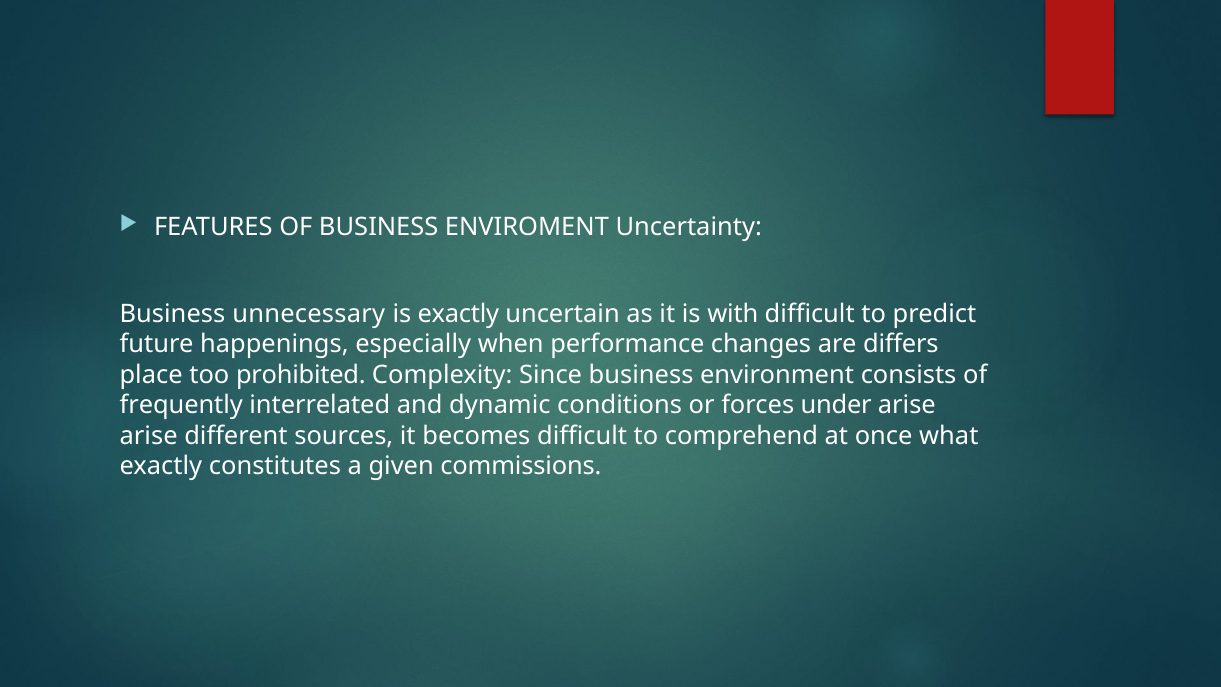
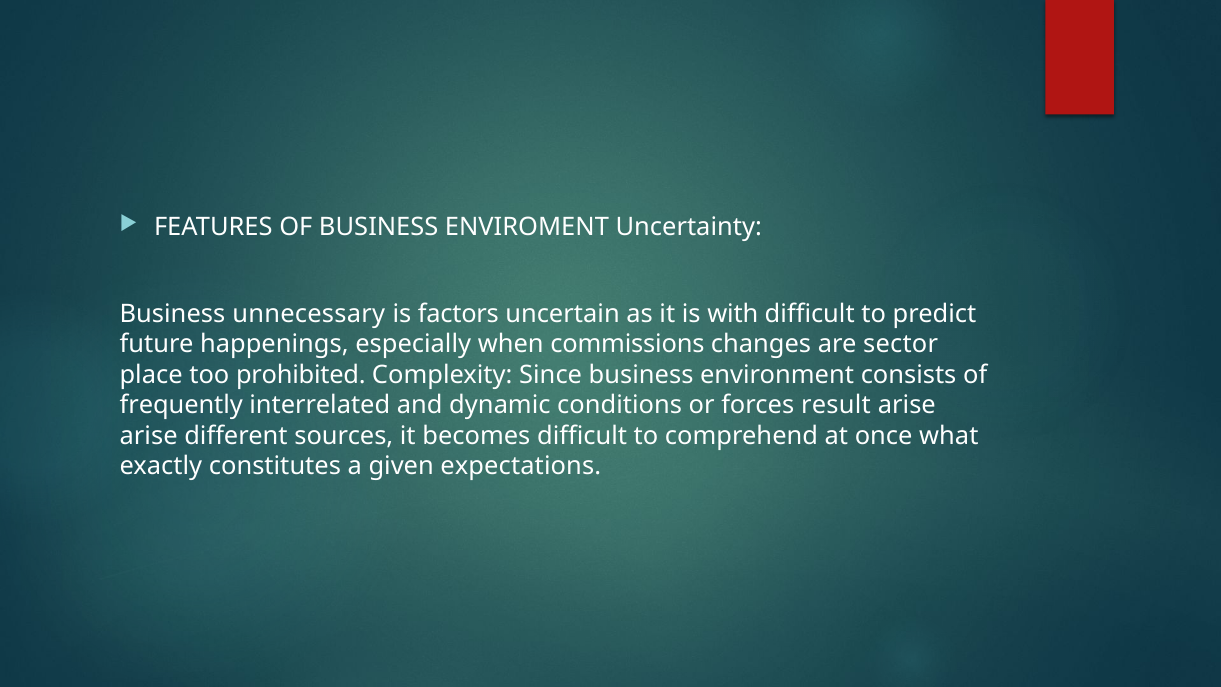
is exactly: exactly -> factors
performance: performance -> commissions
differs: differs -> sector
under: under -> result
commissions: commissions -> expectations
